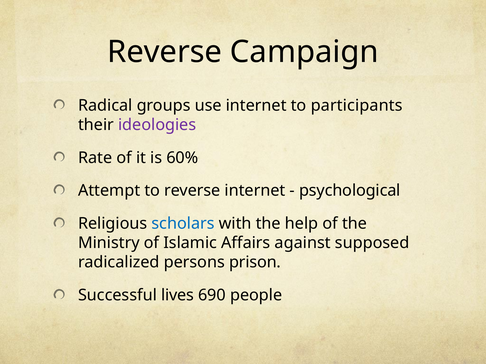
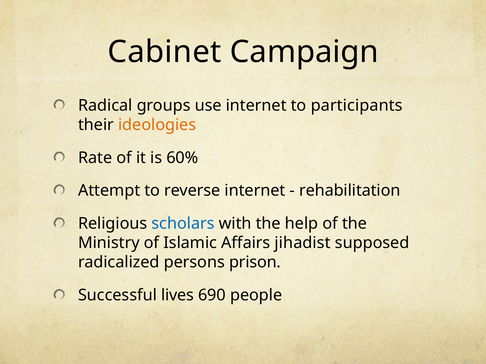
Reverse at (165, 52): Reverse -> Cabinet
ideologies colour: purple -> orange
psychological: psychological -> rehabilitation
against: against -> jihadist
